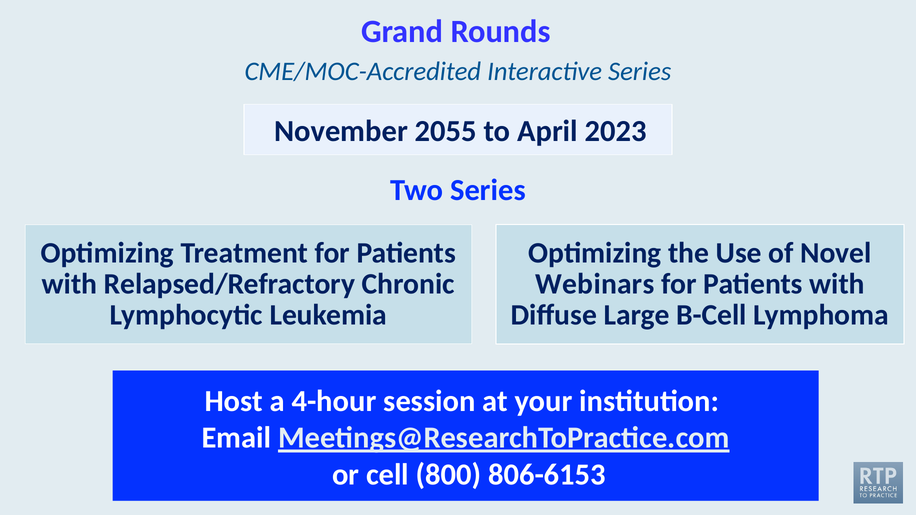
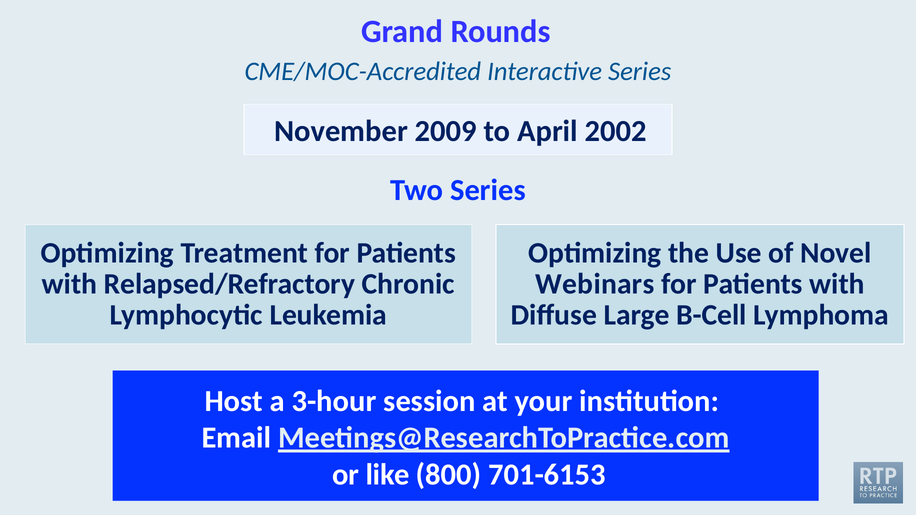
2055: 2055 -> 2009
2023: 2023 -> 2002
4-hour: 4-hour -> 3-hour
cell: cell -> like
806-6153: 806-6153 -> 701-6153
